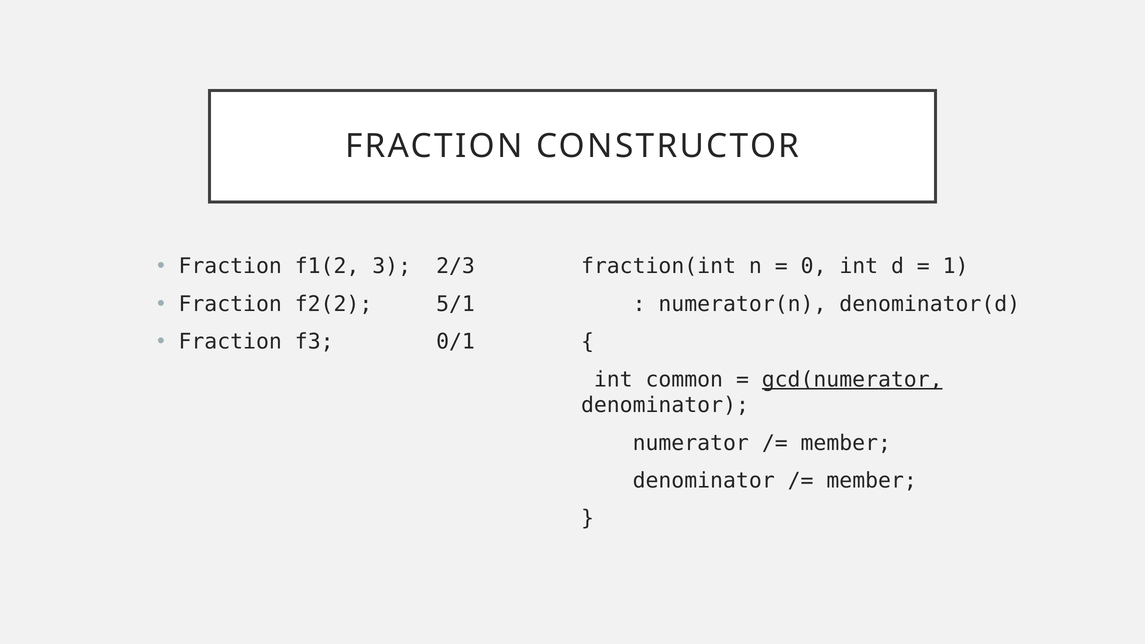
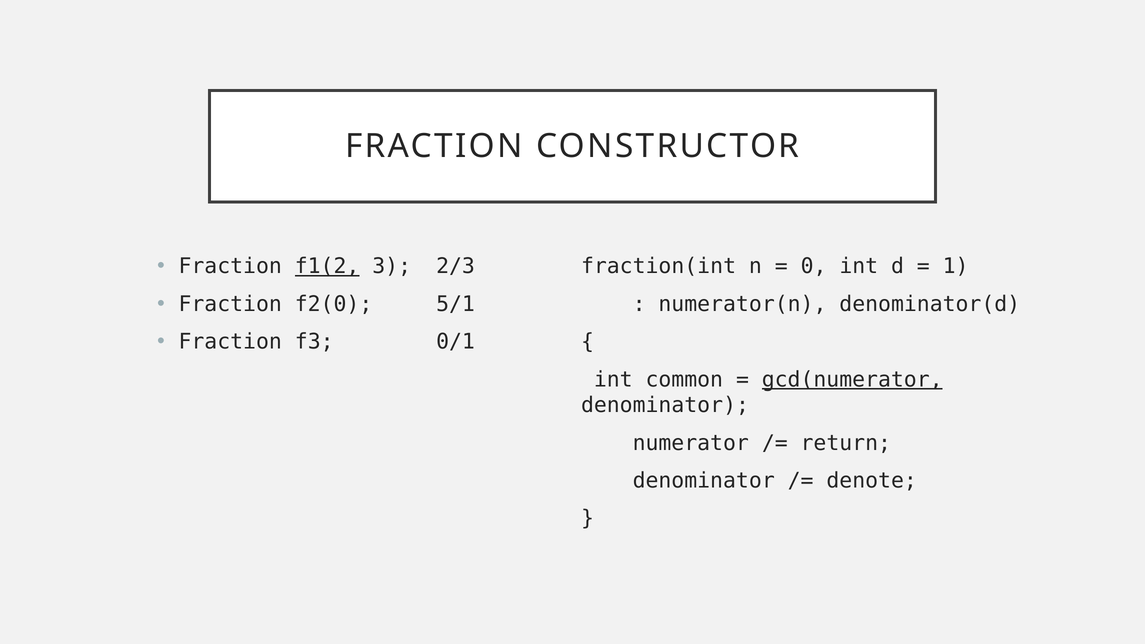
f1(2 underline: none -> present
f2(2: f2(2 -> f2(0
member at (846, 443): member -> return
member at (872, 481): member -> denote
